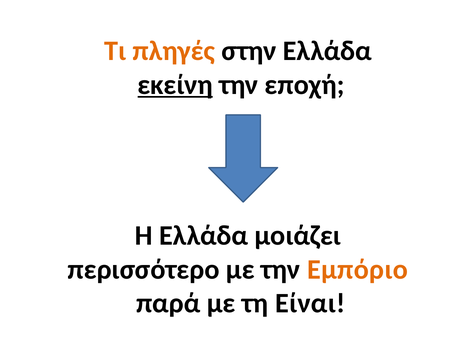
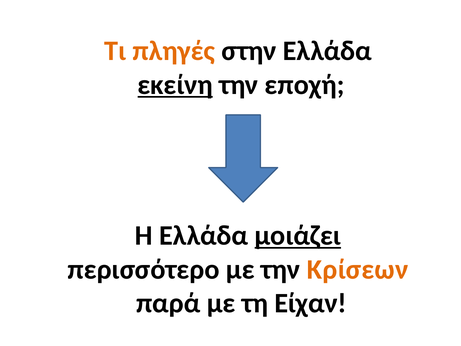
μοιάζει underline: none -> present
Εμπόριο: Εμπόριο -> Κρίσεων
Είναι: Είναι -> Είχαν
